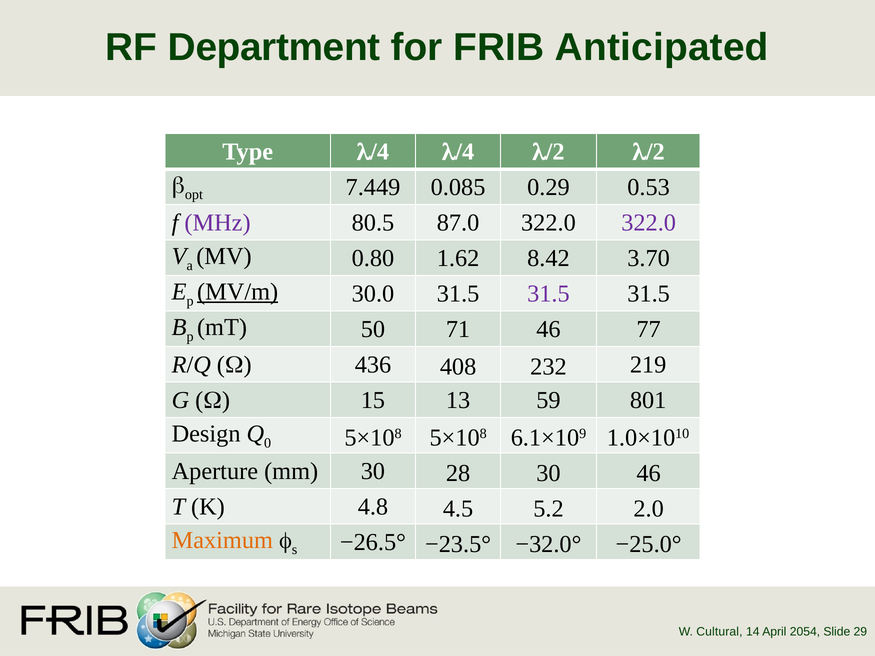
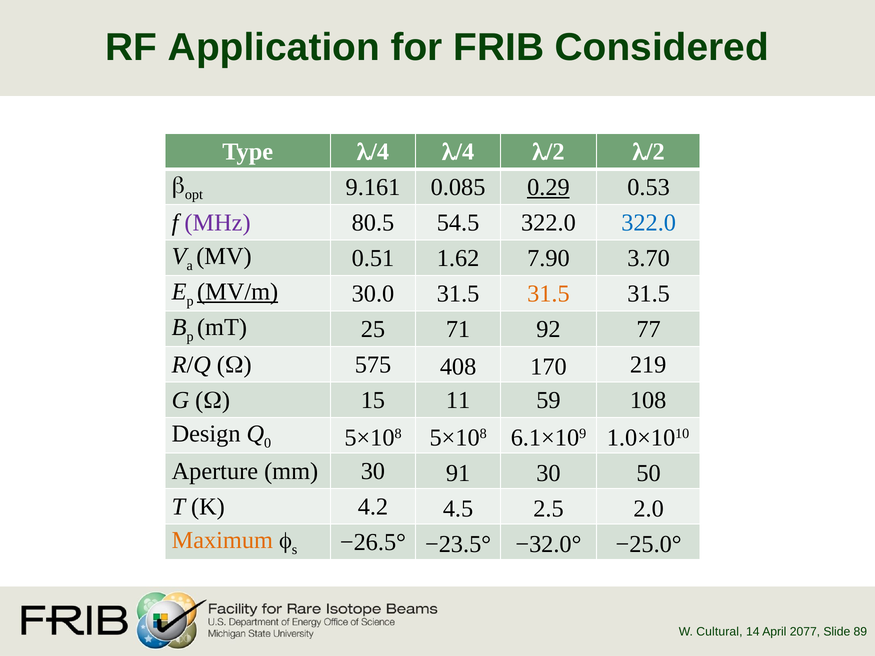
Department: Department -> Application
Anticipated: Anticipated -> Considered
7.449: 7.449 -> 9.161
0.29 underline: none -> present
87.0: 87.0 -> 54.5
322.0 at (649, 223) colour: purple -> blue
0.80: 0.80 -> 0.51
8.42: 8.42 -> 7.90
31.5 at (548, 294) colour: purple -> orange
50: 50 -> 25
71 46: 46 -> 92
436: 436 -> 575
232: 232 -> 170
13: 13 -> 11
801: 801 -> 108
28: 28 -> 91
30 46: 46 -> 50
4.8: 4.8 -> 4.2
5.2: 5.2 -> 2.5
2054: 2054 -> 2077
29: 29 -> 89
